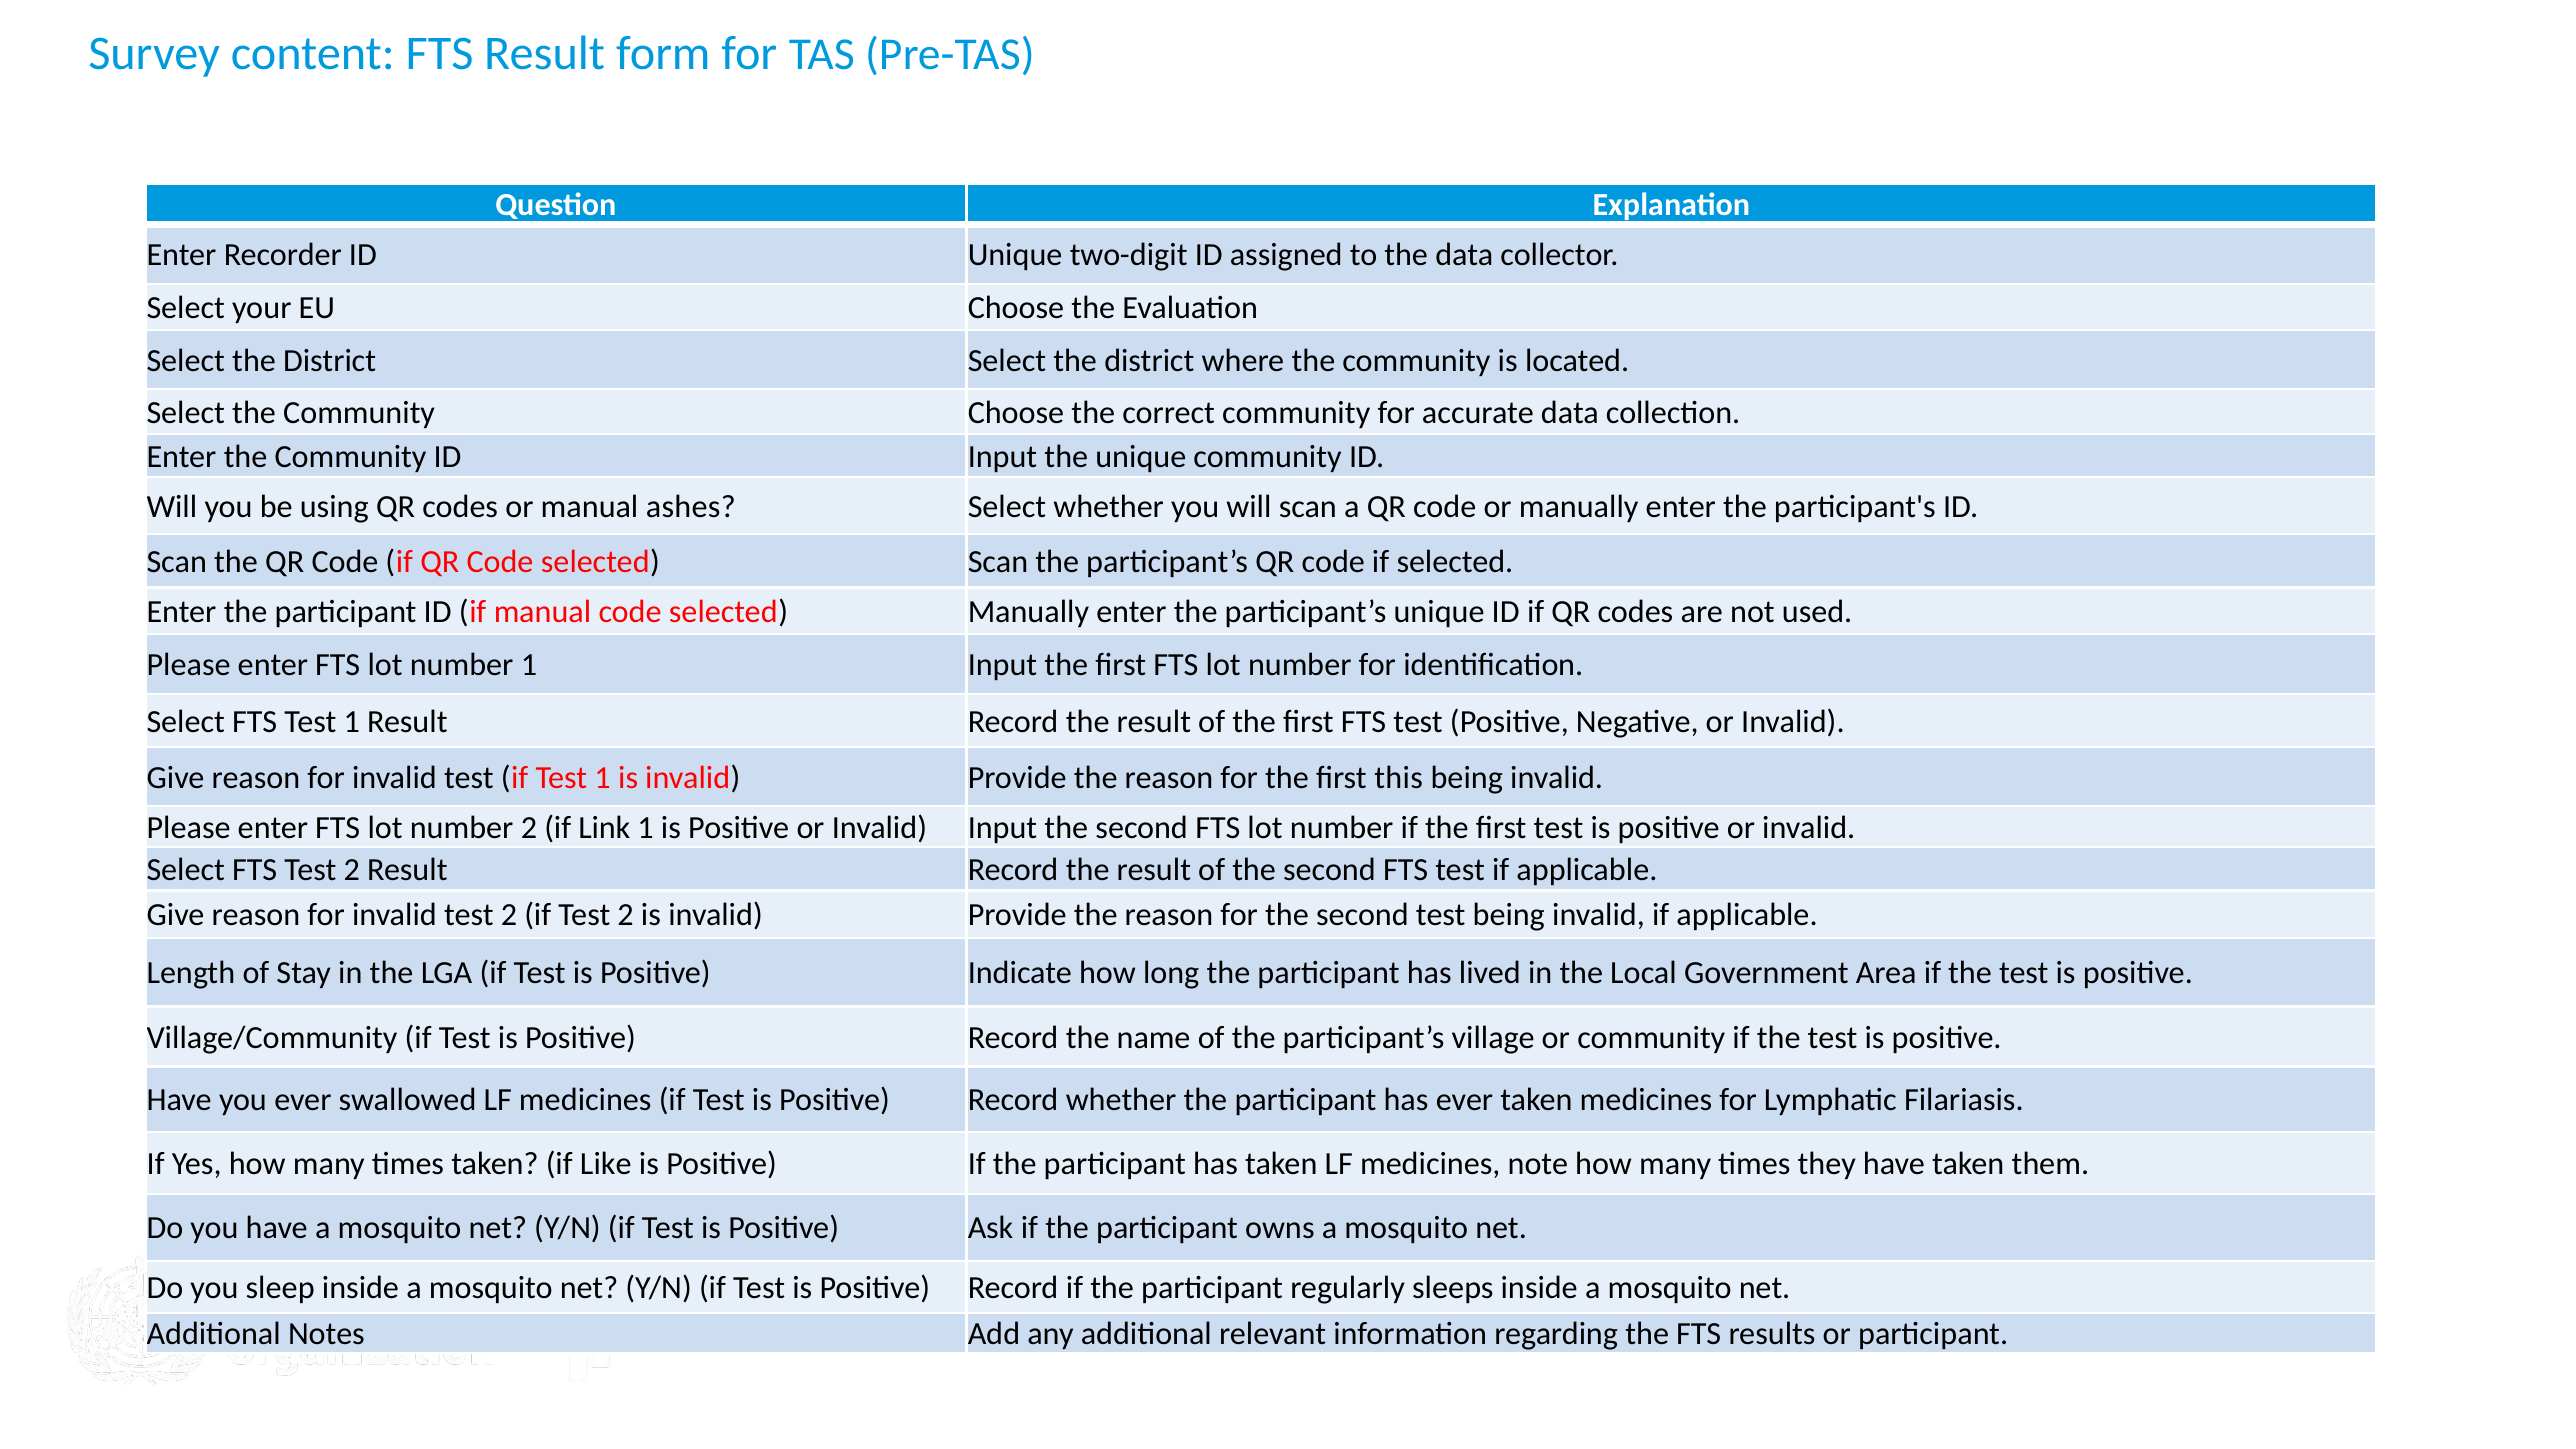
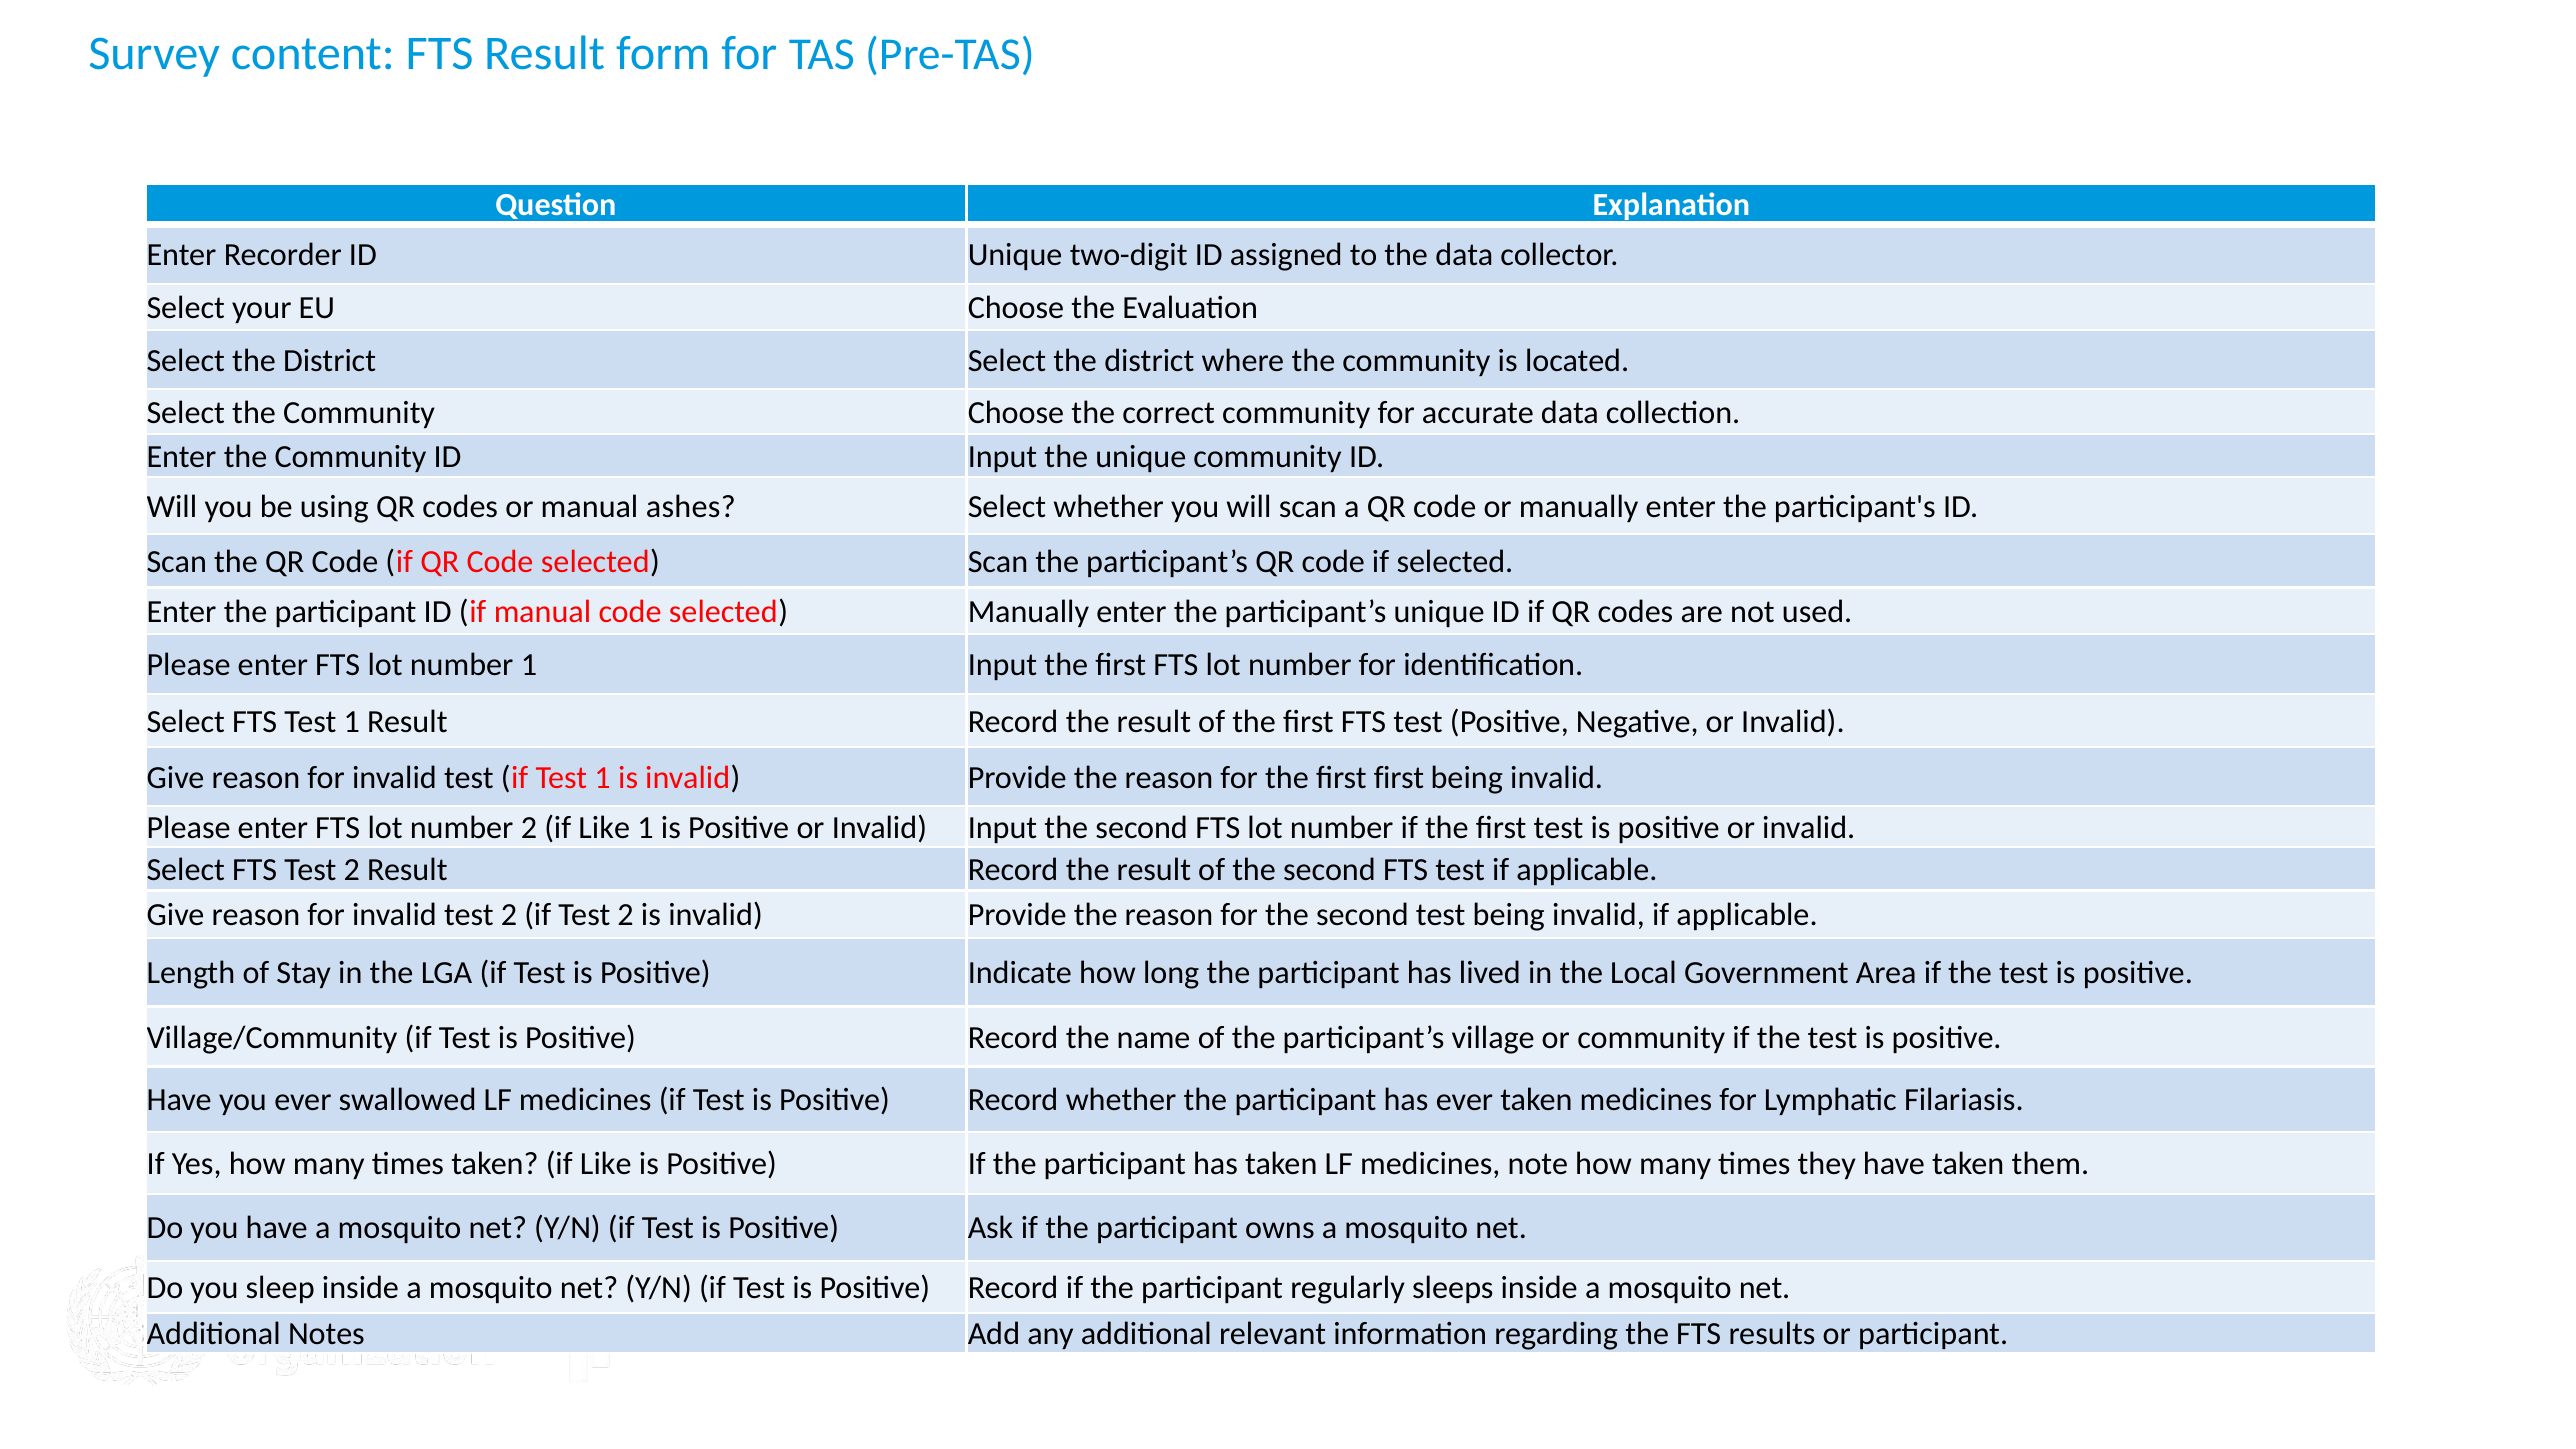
first this: this -> first
2 if Link: Link -> Like
